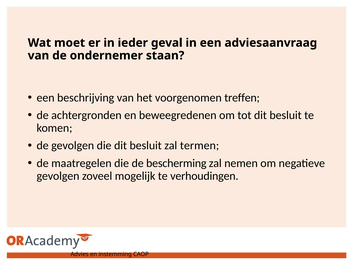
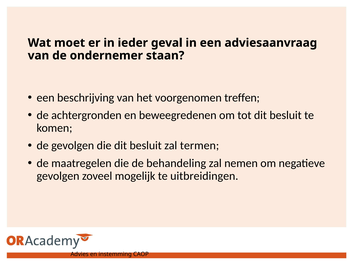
bescherming: bescherming -> behandeling
verhoudingen: verhoudingen -> uitbreidingen
